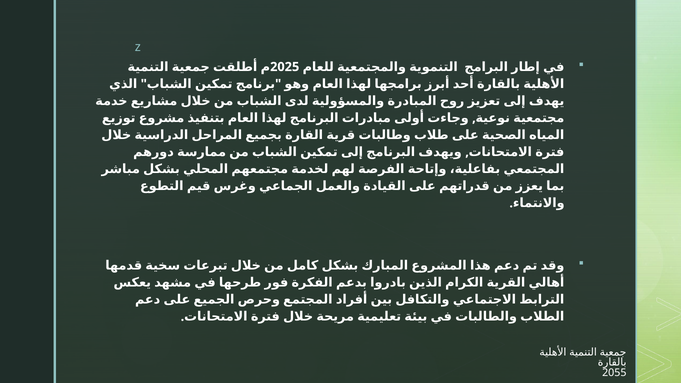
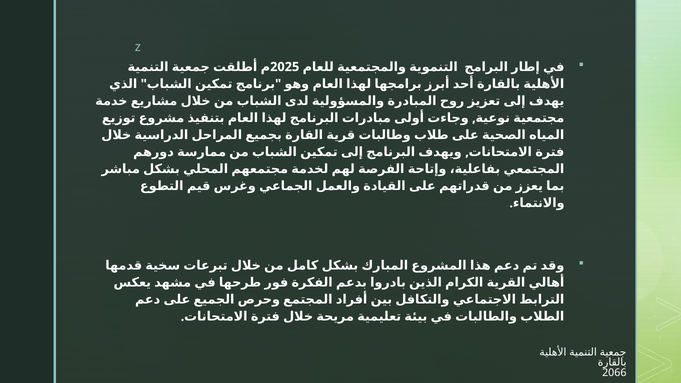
2055: 2055 -> 2066
